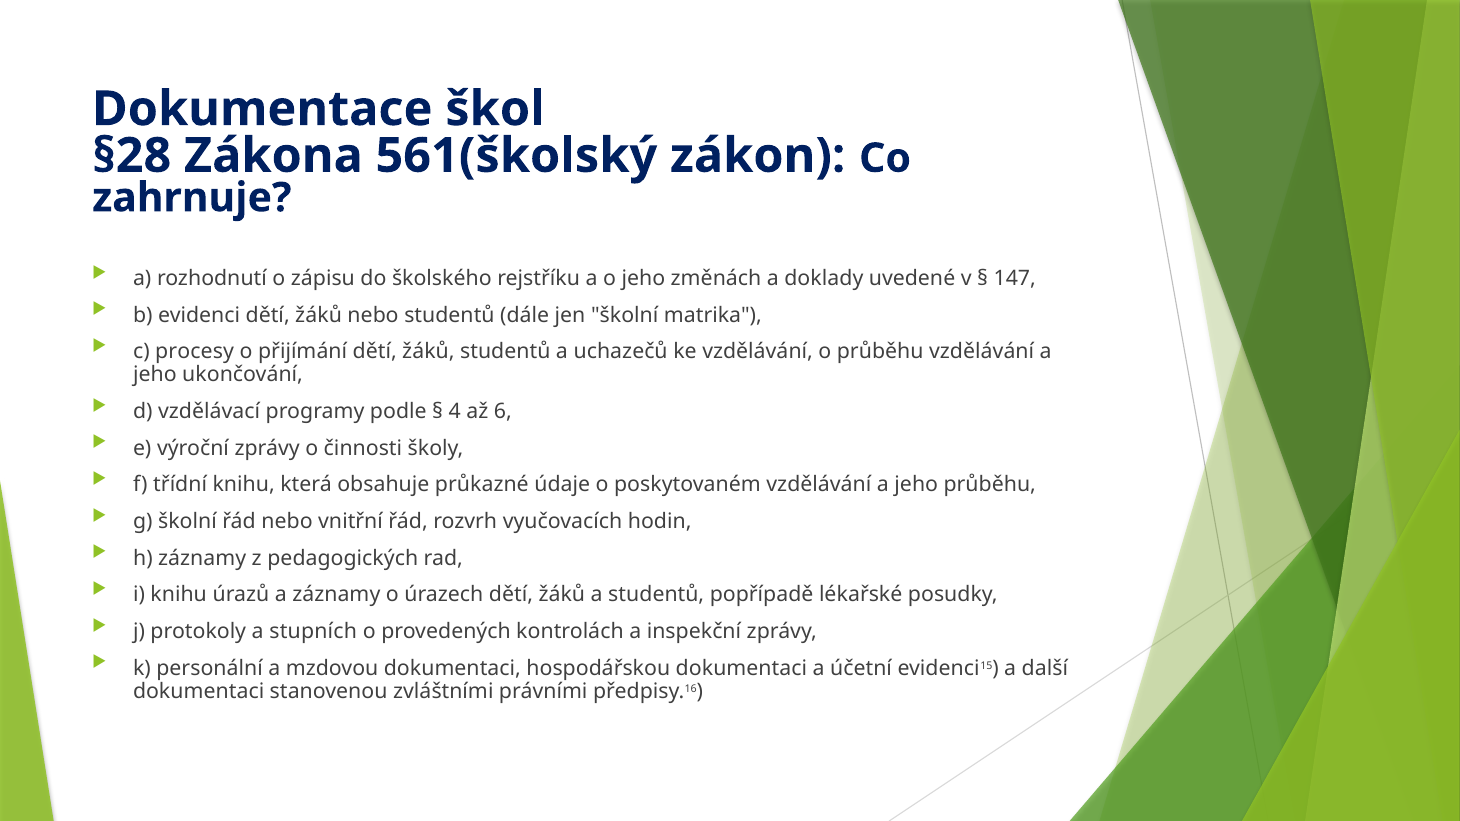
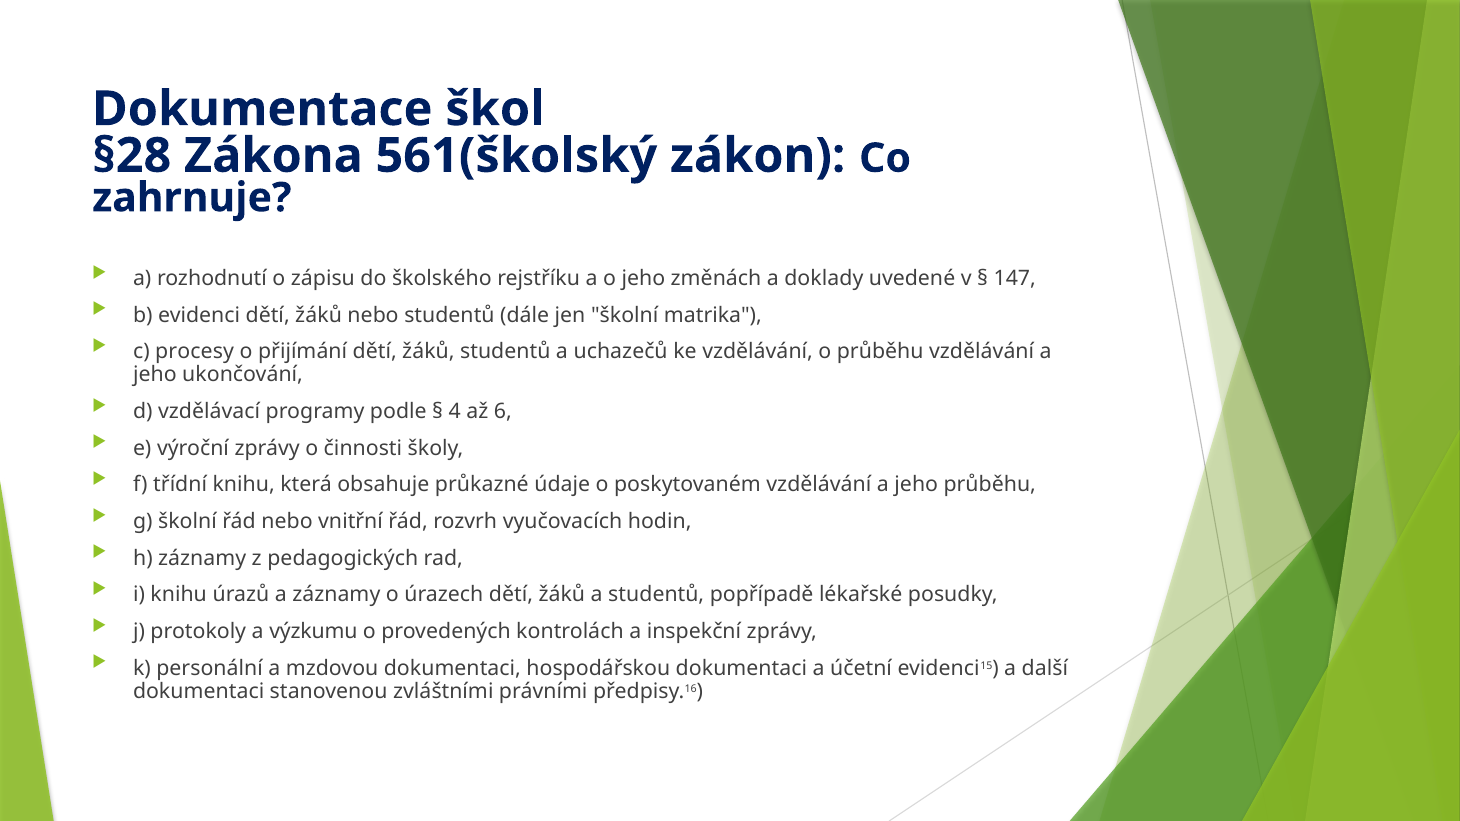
stupních: stupních -> výzkumu
